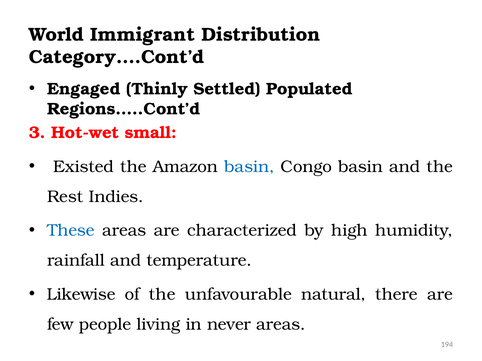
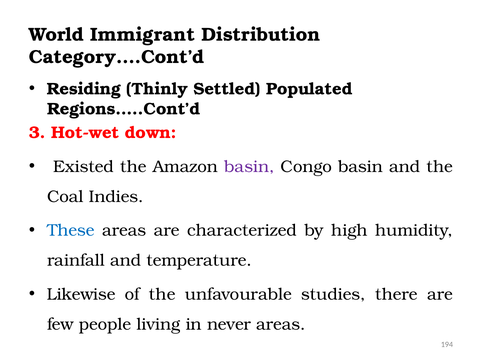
Engaged: Engaged -> Residing
small: small -> down
basin at (249, 167) colour: blue -> purple
Rest: Rest -> Coal
natural: natural -> studies
